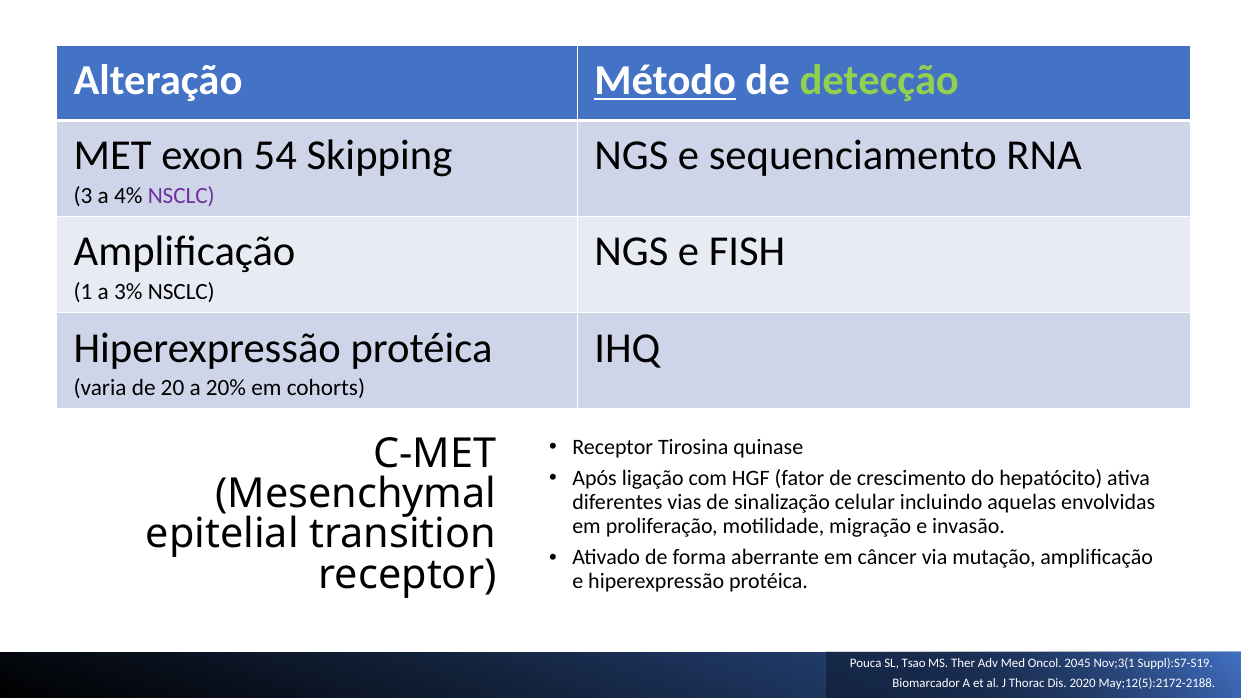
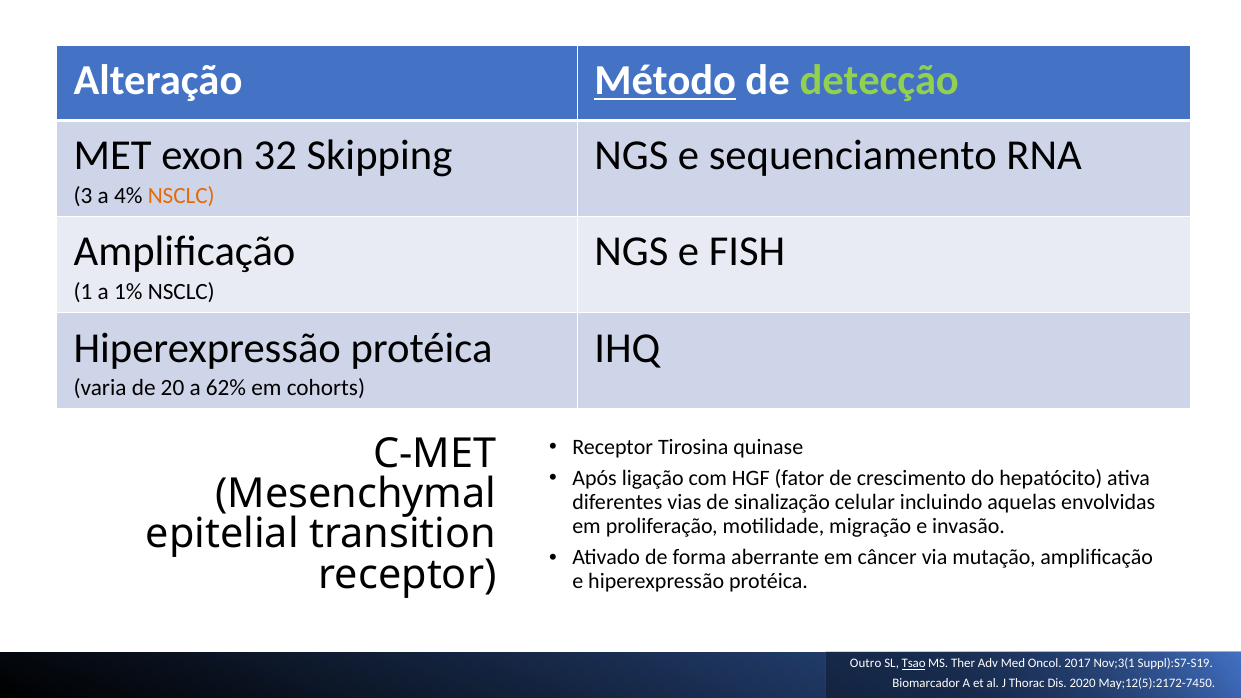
54: 54 -> 32
NSCLC at (181, 196) colour: purple -> orange
3%: 3% -> 1%
20%: 20% -> 62%
Pouca: Pouca -> Outro
Tsao underline: none -> present
2045: 2045 -> 2017
May;12(5):2172-2188: May;12(5):2172-2188 -> May;12(5):2172-7450
